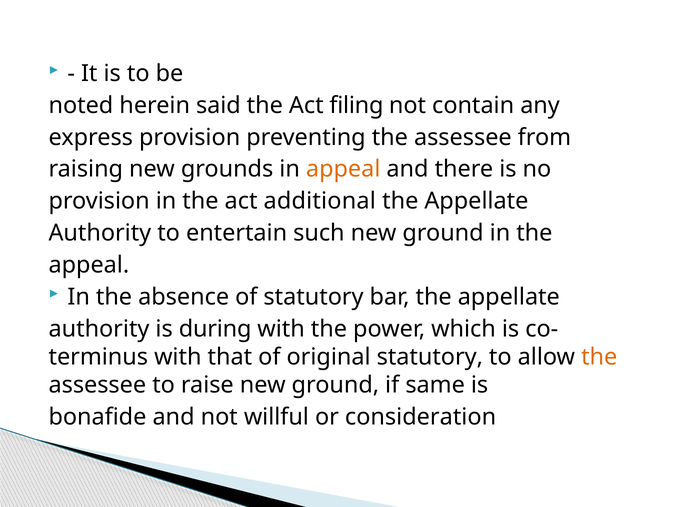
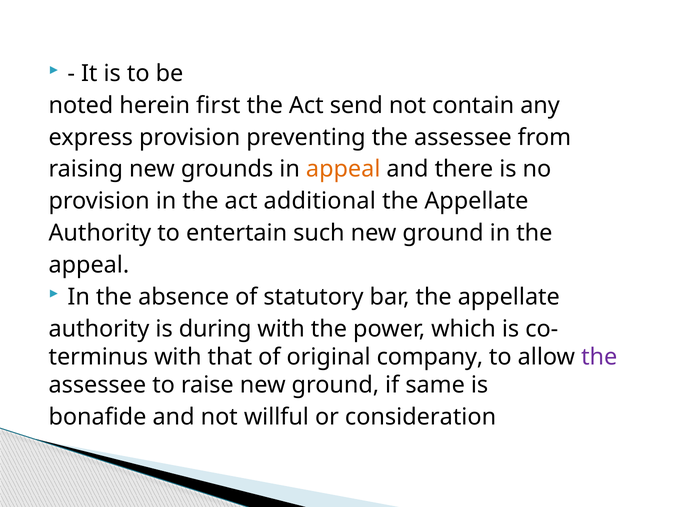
said: said -> first
filing: filing -> send
original statutory: statutory -> company
the at (599, 357) colour: orange -> purple
